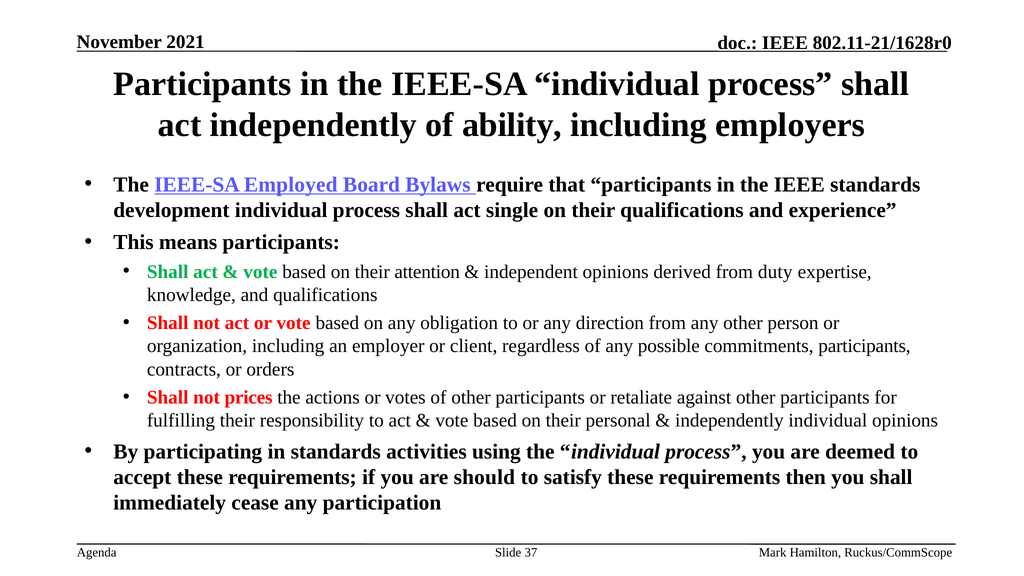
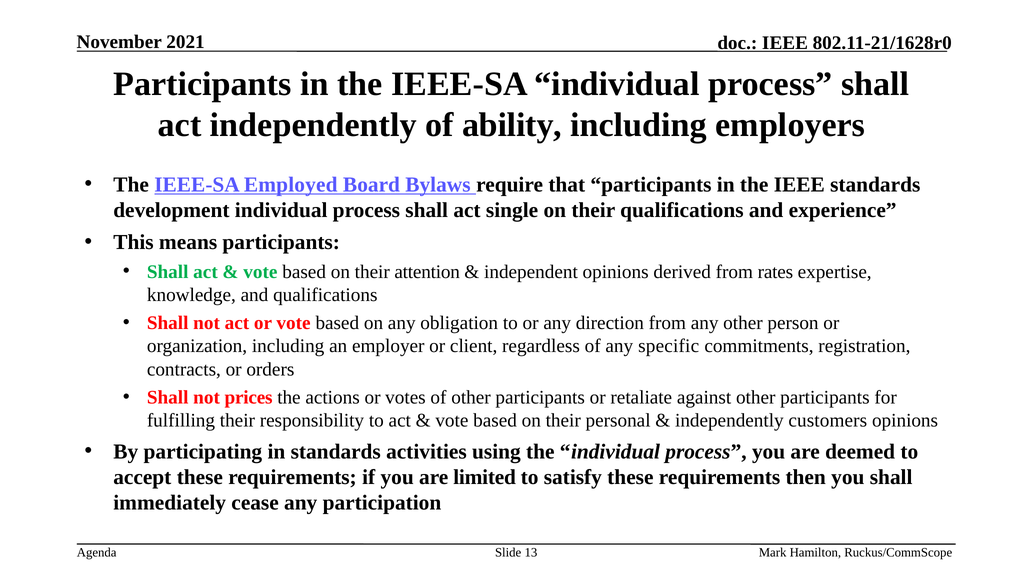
duty: duty -> rates
possible: possible -> specific
commitments participants: participants -> registration
independently individual: individual -> customers
should: should -> limited
37: 37 -> 13
